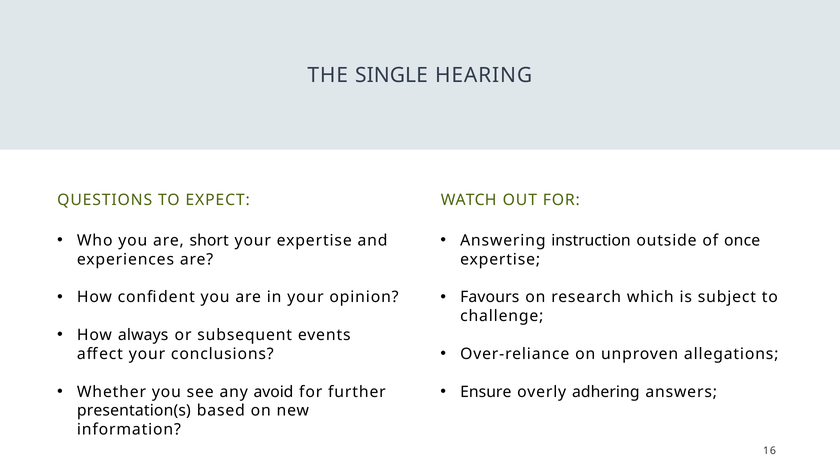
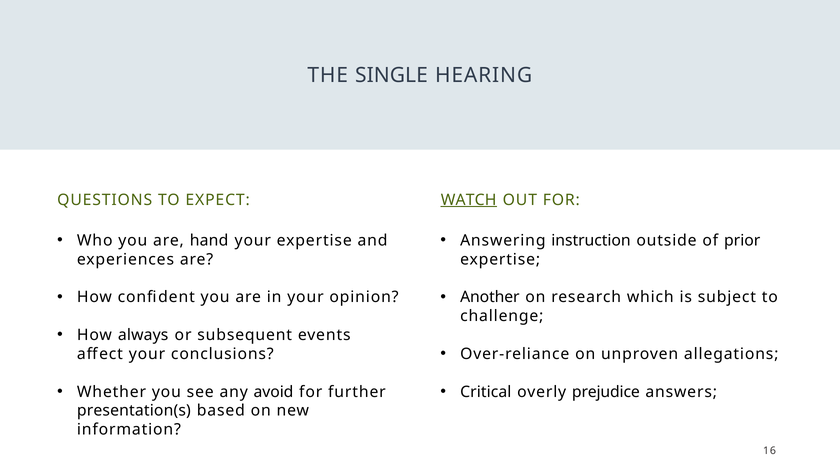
WATCH underline: none -> present
short: short -> hand
once: once -> prior
Favours: Favours -> Another
Ensure: Ensure -> Critical
adhering: adhering -> prejudice
